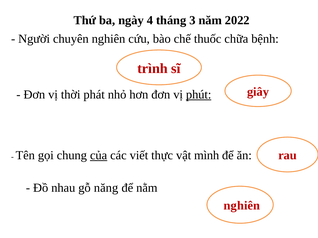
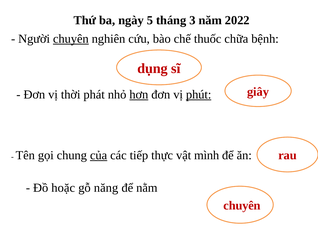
4: 4 -> 5
chuyên at (71, 39) underline: none -> present
trình: trình -> dụng
hơn underline: none -> present
viết: viết -> tiếp
nhau: nhau -> hoặc
nghiên at (242, 206): nghiên -> chuyên
